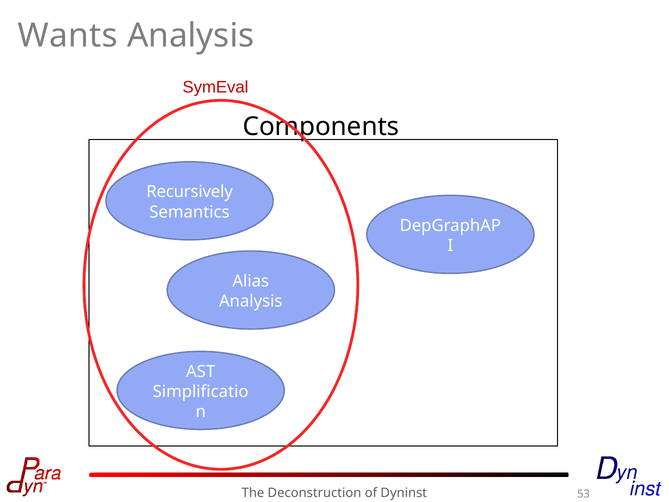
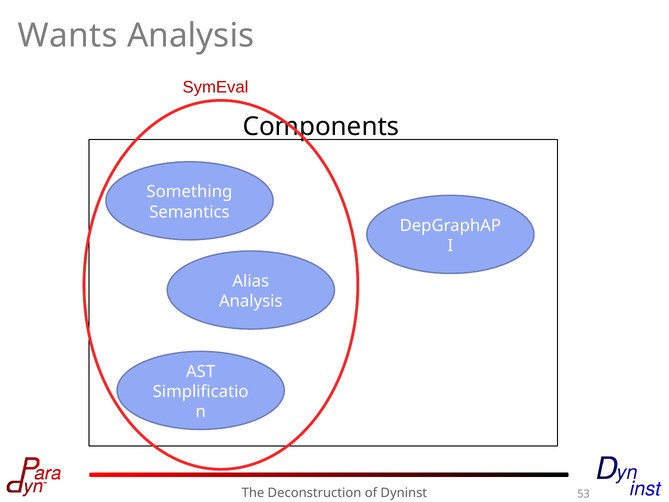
Recursively: Recursively -> Something
